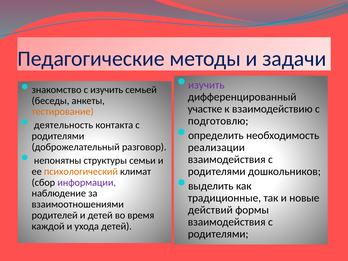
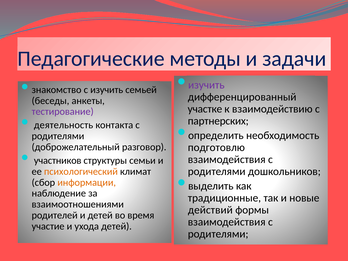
тестирование colour: orange -> purple
подготовлю: подготовлю -> партнерских
реализации: реализации -> подготовлю
непонятны: непонятны -> участников
информации colour: purple -> orange
каждой: каждой -> участие
